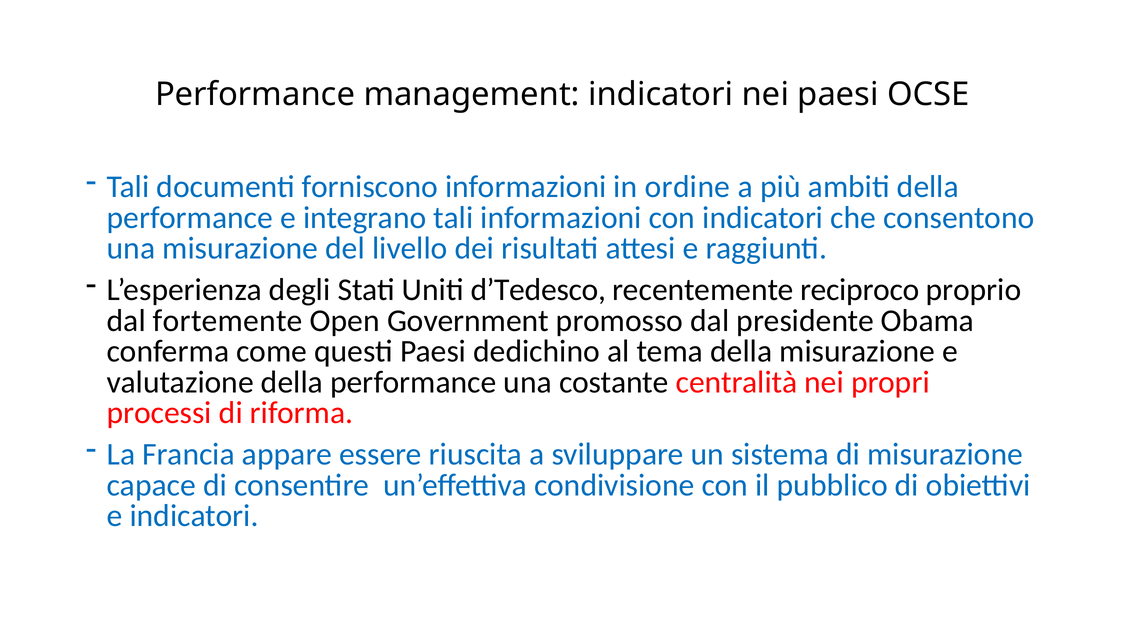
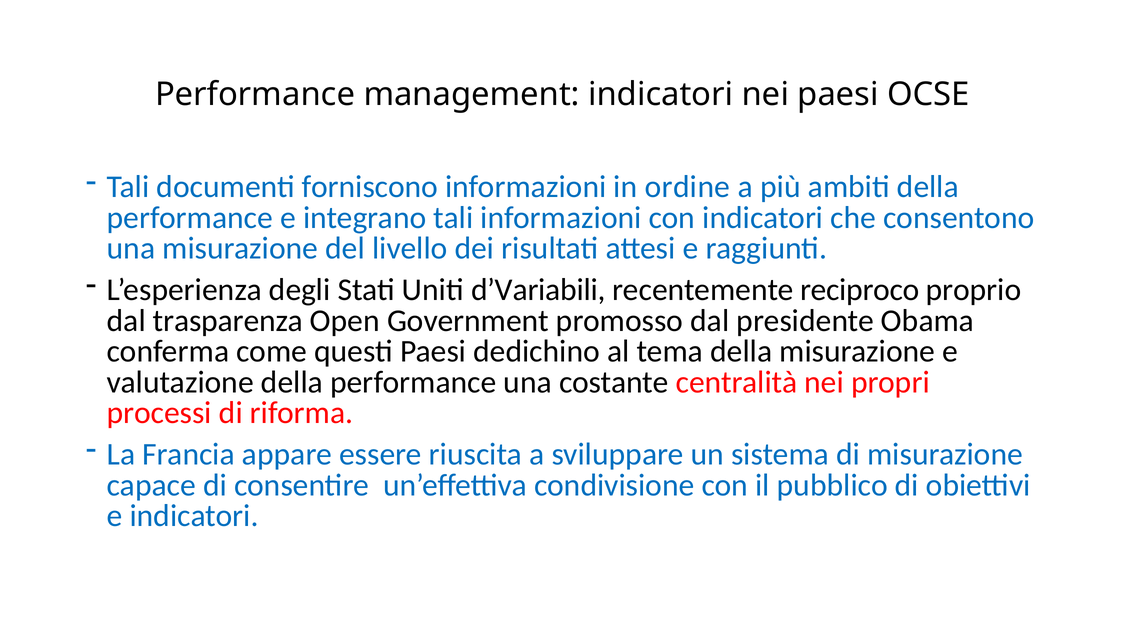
d’Tedesco: d’Tedesco -> d’Variabili
fortemente: fortemente -> trasparenza
